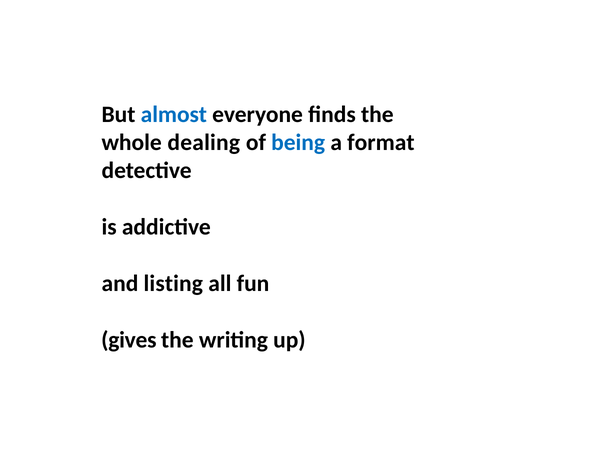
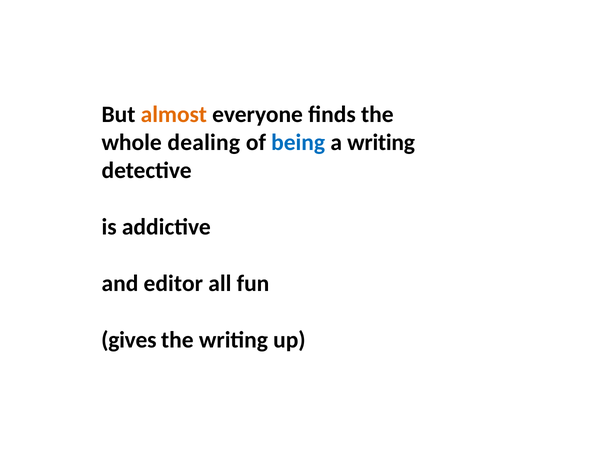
almost colour: blue -> orange
a format: format -> writing
listing: listing -> editor
